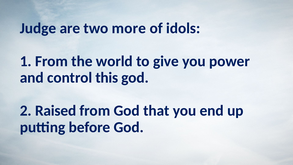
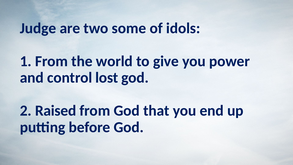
more: more -> some
this: this -> lost
